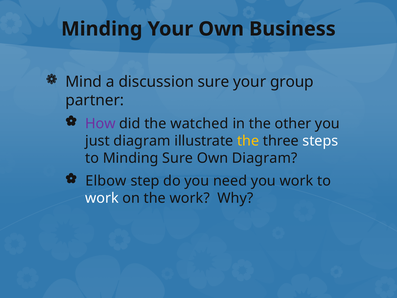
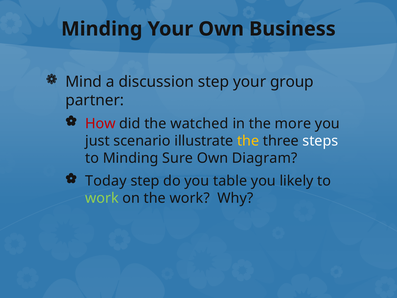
discussion sure: sure -> step
How colour: purple -> red
other: other -> more
just diagram: diagram -> scenario
Elbow: Elbow -> Today
need: need -> table
you work: work -> likely
work at (102, 198) colour: white -> light green
